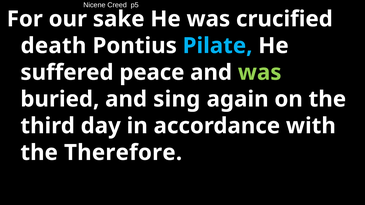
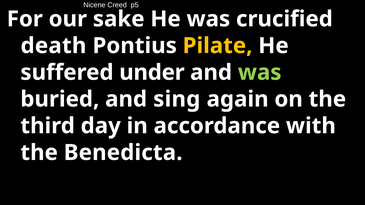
Pilate colour: light blue -> yellow
peace: peace -> under
Therefore: Therefore -> Benedicta
